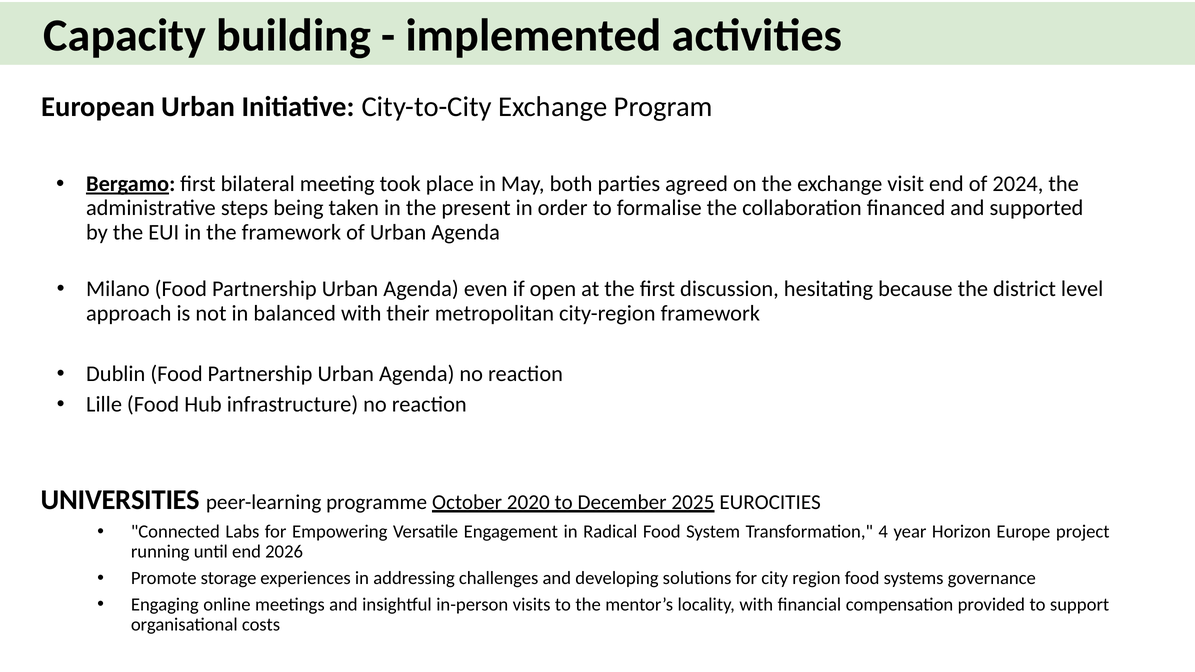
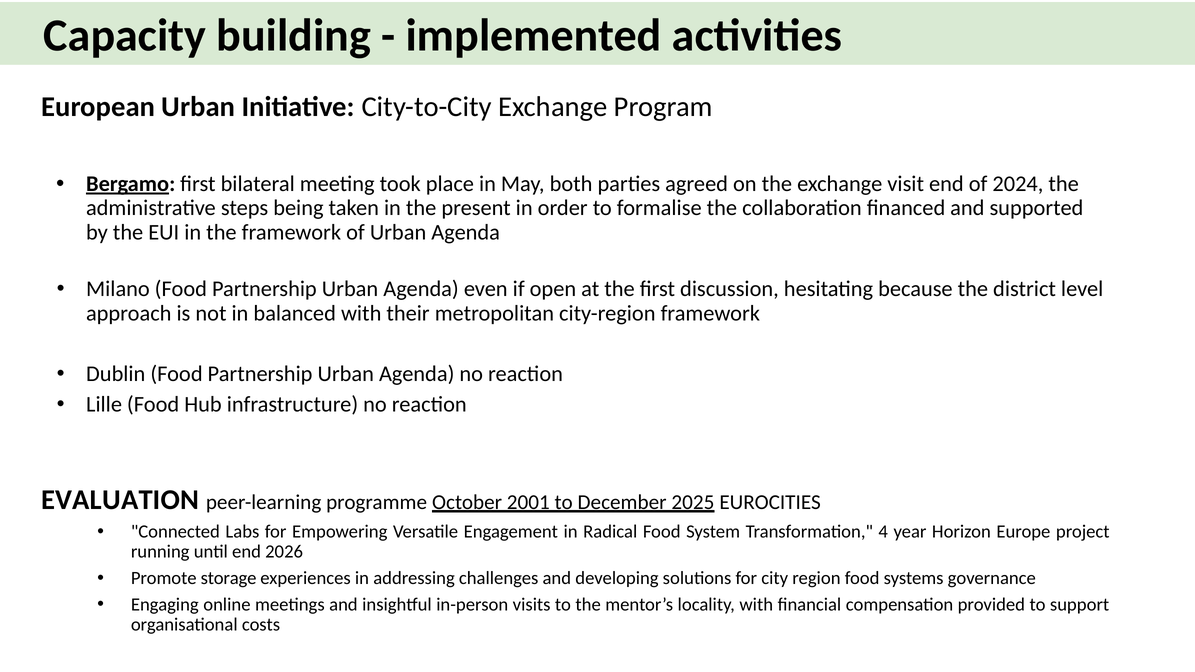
UNIVERSITIES: UNIVERSITIES -> EVALUATION
2020: 2020 -> 2001
